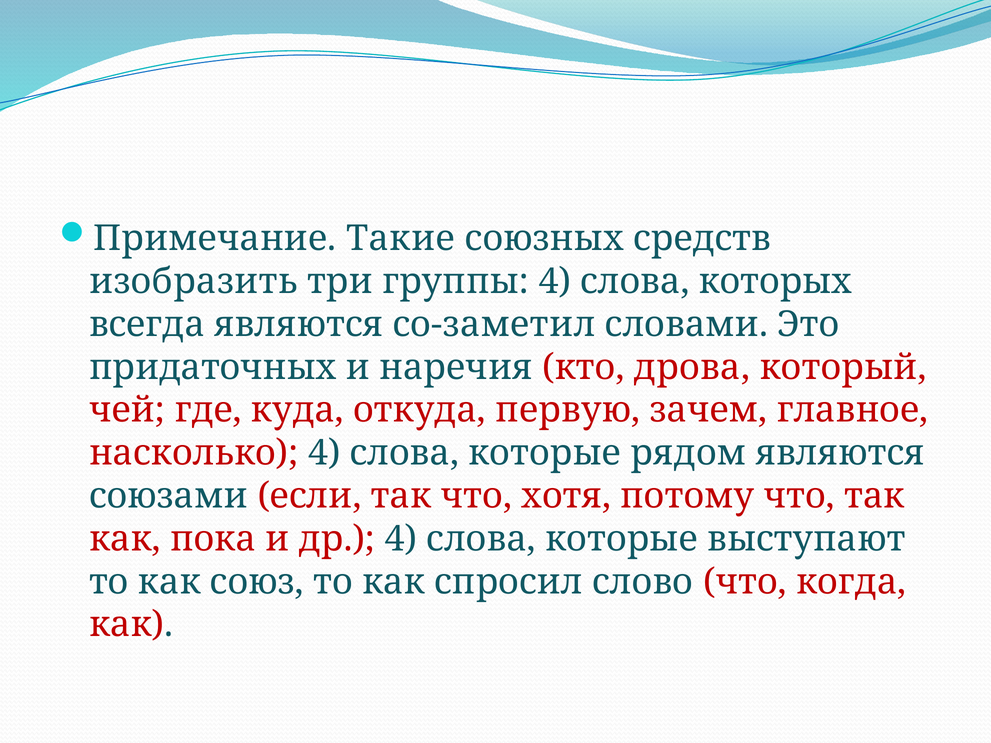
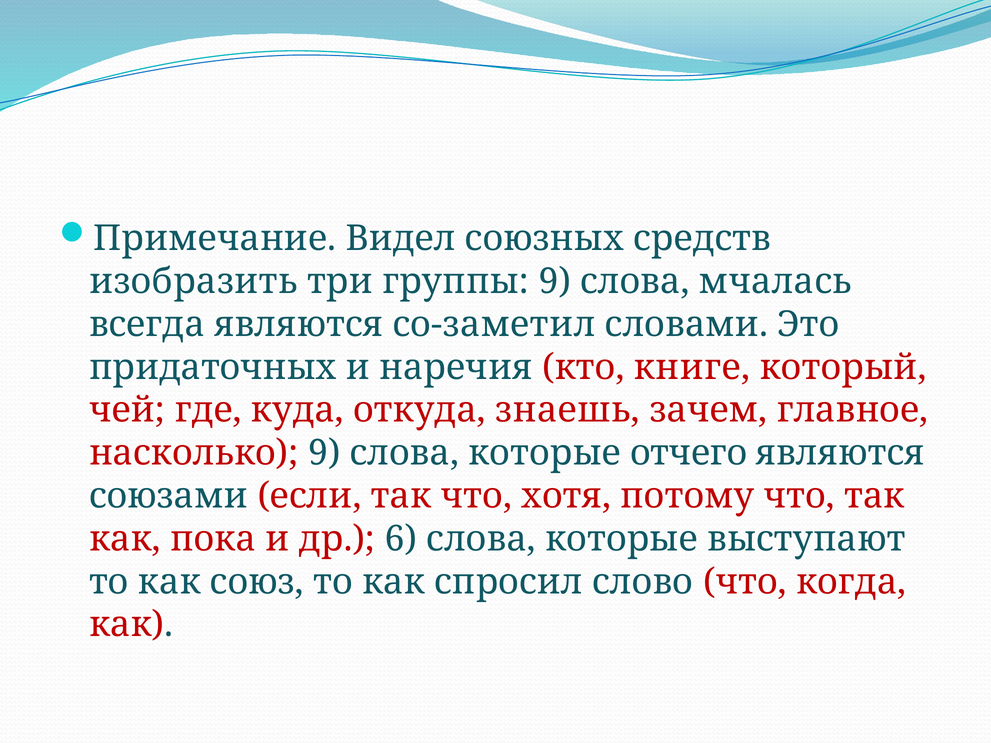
Такие: Такие -> Видел
группы 4: 4 -> 9
которых: которых -> мчалась
дрова: дрова -> книге
первую: первую -> знаешь
насколько 4: 4 -> 9
рядом: рядом -> отчего
др 4: 4 -> 6
